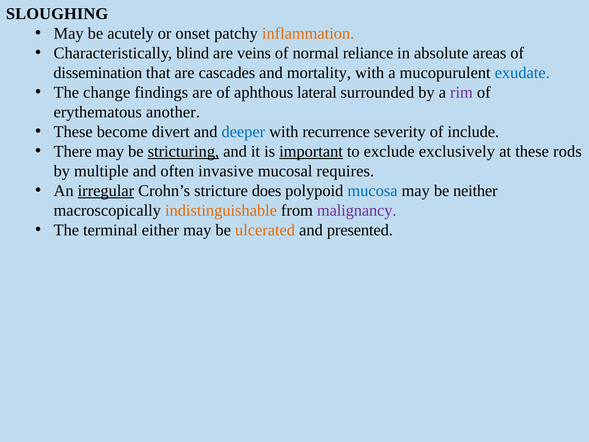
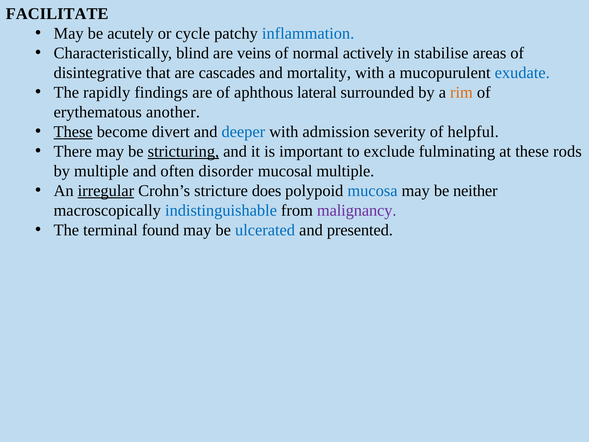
SLOUGHING: SLOUGHING -> FACILITATE
onset: onset -> cycle
inflammation colour: orange -> blue
reliance: reliance -> actively
absolute: absolute -> stabilise
dissemination: dissemination -> disintegrative
change: change -> rapidly
rim colour: purple -> orange
These at (73, 132) underline: none -> present
recurrence: recurrence -> admission
include: include -> helpful
important underline: present -> none
exclusively: exclusively -> fulminating
invasive: invasive -> disorder
mucosal requires: requires -> multiple
indistinguishable colour: orange -> blue
either: either -> found
ulcerated colour: orange -> blue
